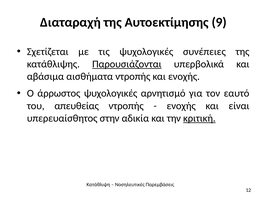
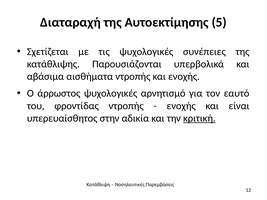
9: 9 -> 5
Παρουσιάζονται underline: present -> none
απευθείας: απευθείας -> φροντίδας
